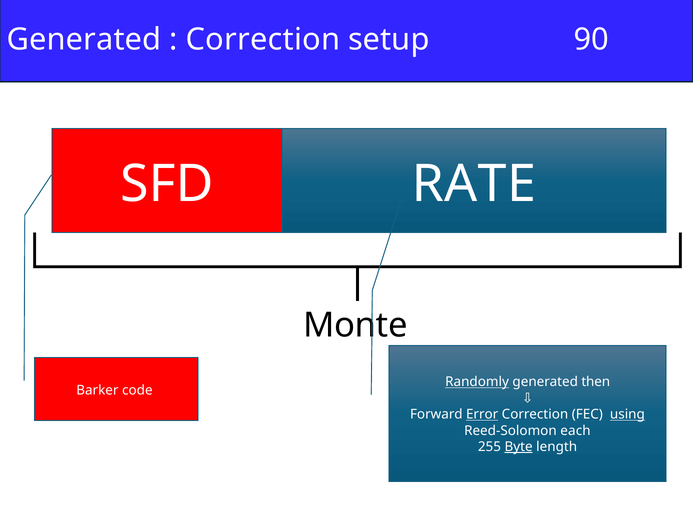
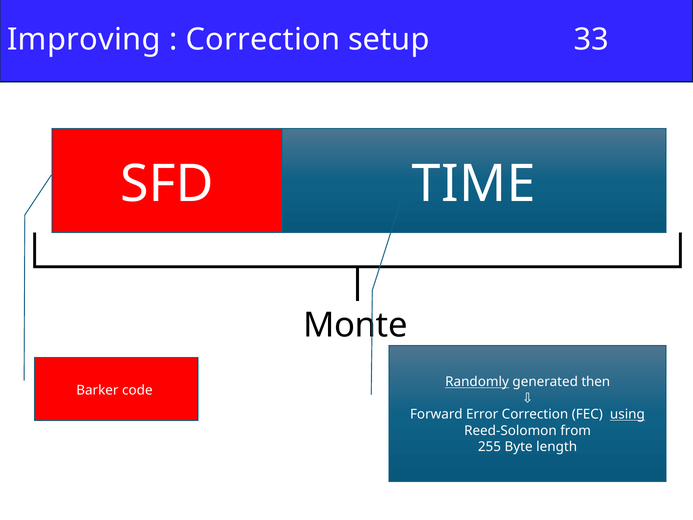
Generated at (84, 40): Generated -> Improving
90: 90 -> 33
RATE: RATE -> TIME
Error underline: present -> none
each: each -> from
Byte underline: present -> none
